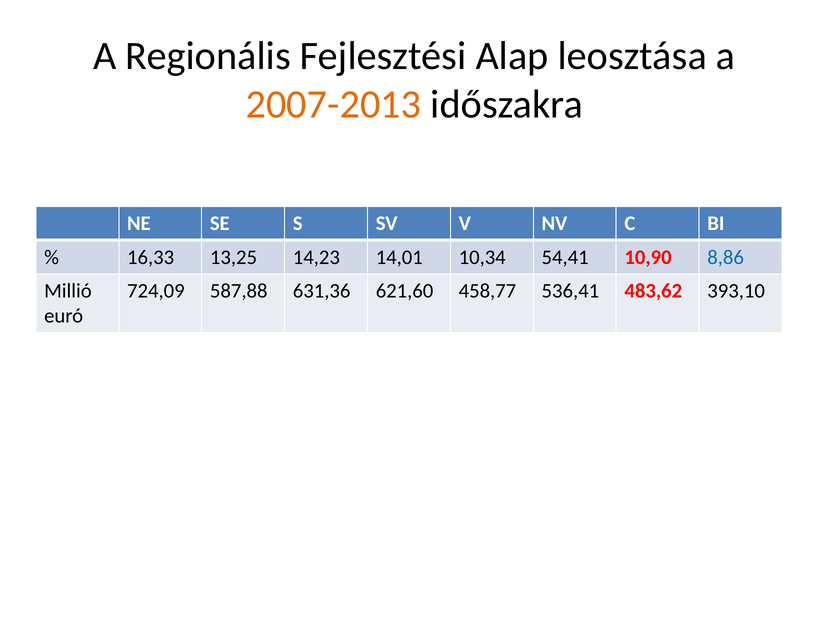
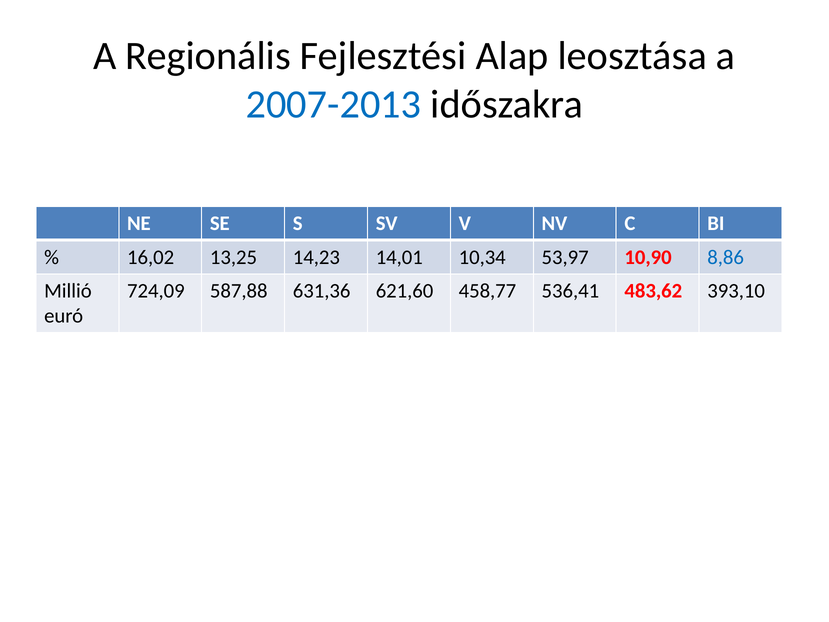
2007-2013 colour: orange -> blue
16,33: 16,33 -> 16,02
54,41: 54,41 -> 53,97
